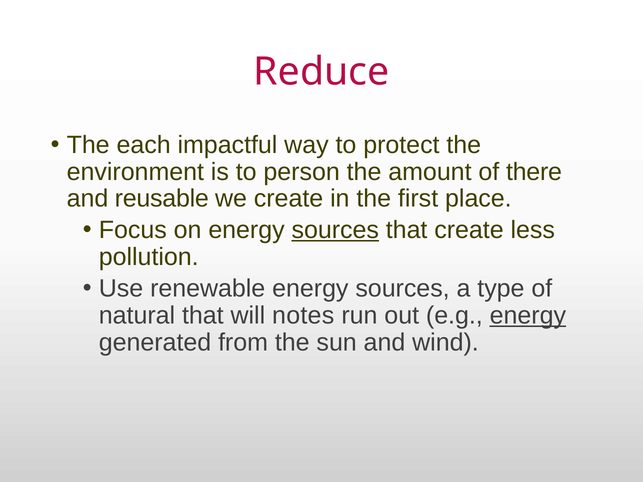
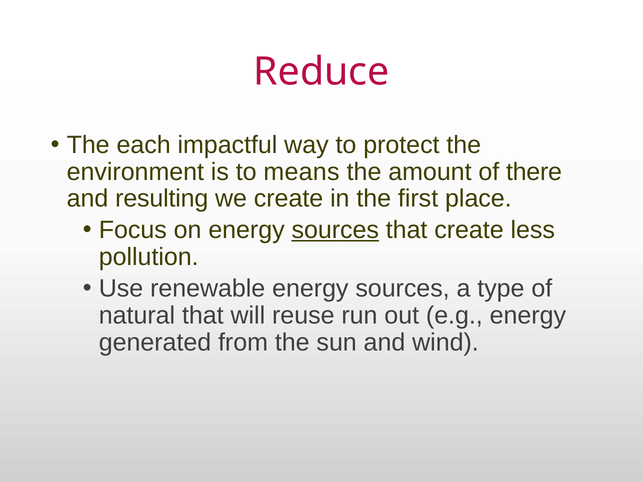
person: person -> means
reusable: reusable -> resulting
notes: notes -> reuse
energy at (528, 316) underline: present -> none
